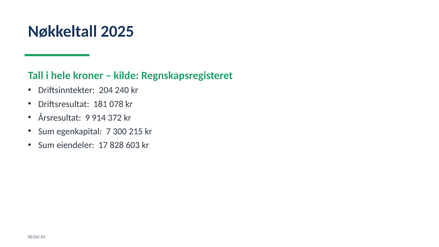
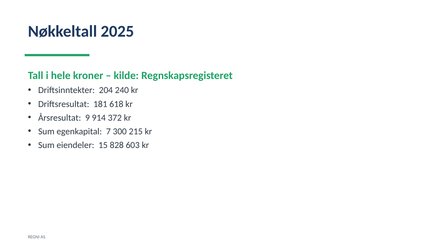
078: 078 -> 618
17: 17 -> 15
